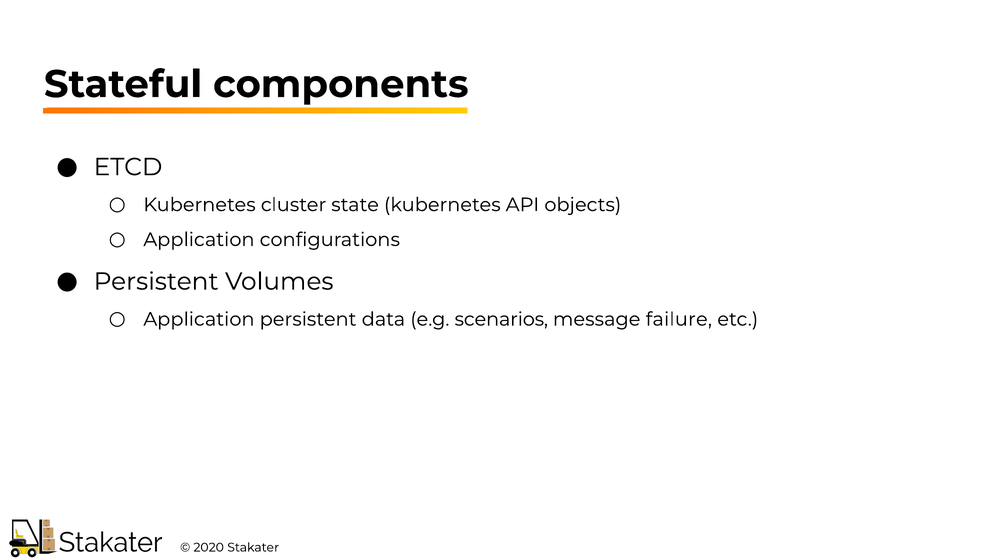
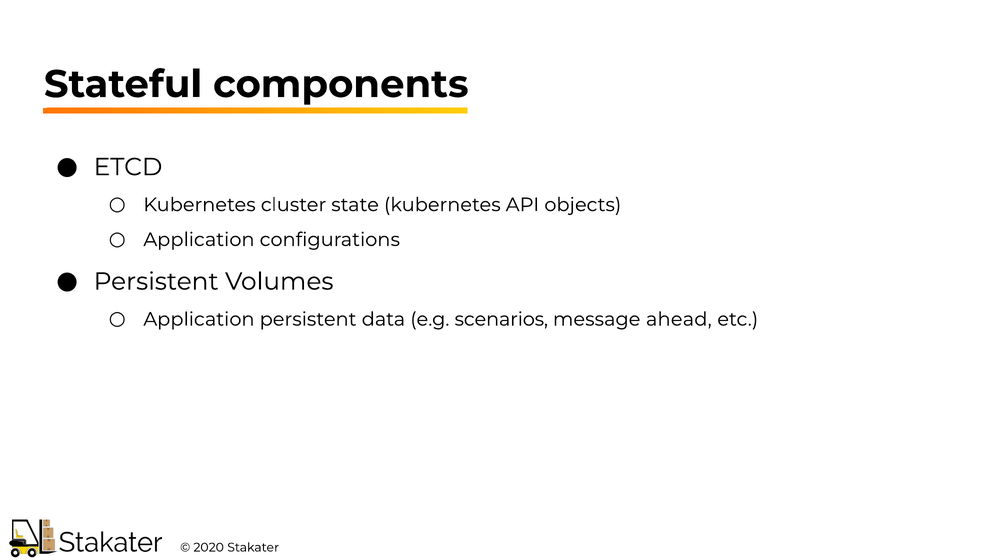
failure: failure -> ahead
